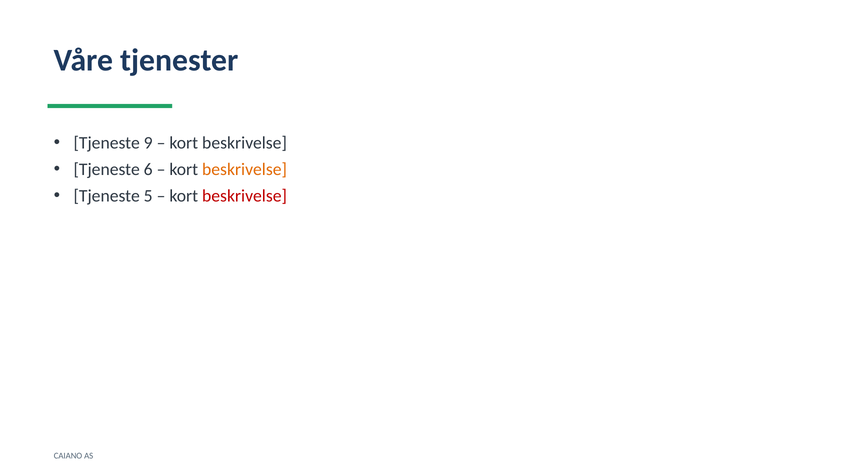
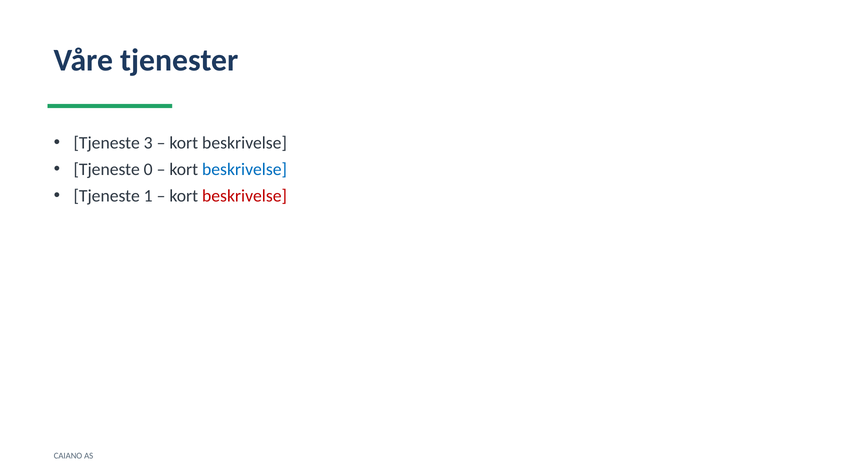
9: 9 -> 3
6: 6 -> 0
beskrivelse at (245, 170) colour: orange -> blue
5: 5 -> 1
